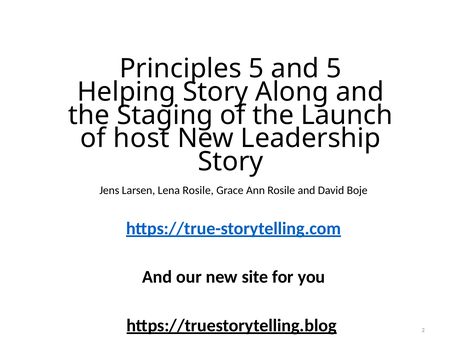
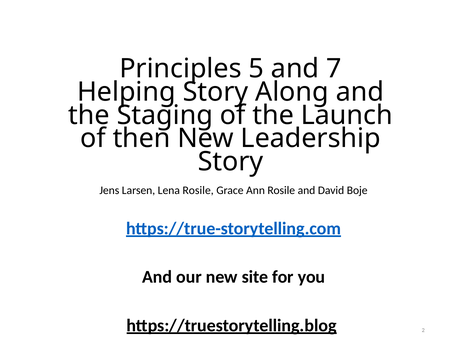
and 5: 5 -> 7
host: host -> then
